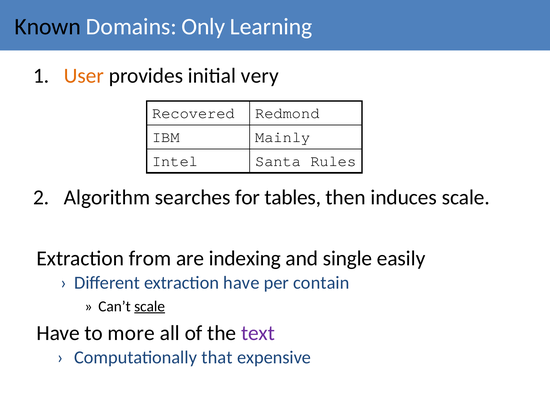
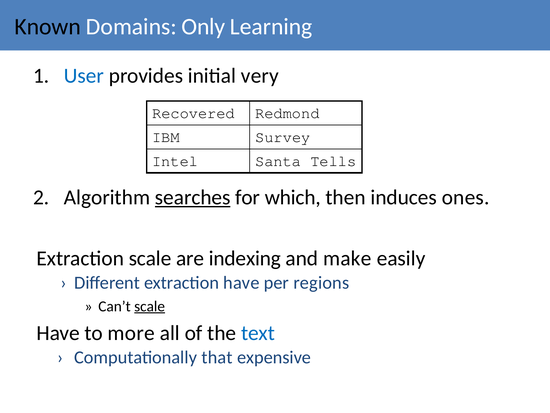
User colour: orange -> blue
Mainly: Mainly -> Survey
Rules: Rules -> Tells
searches underline: none -> present
tables: tables -> which
induces scale: scale -> ones
Extraction from: from -> scale
single: single -> make
contain: contain -> regions
text colour: purple -> blue
